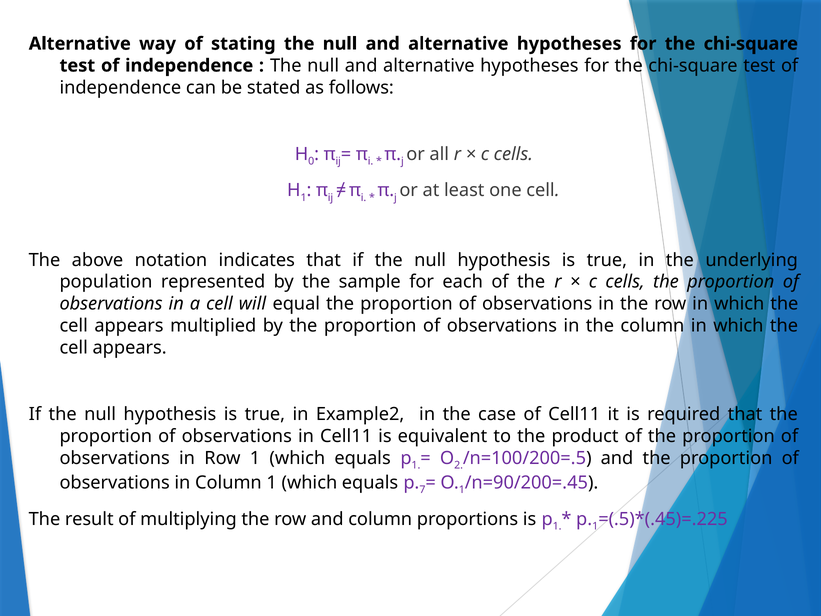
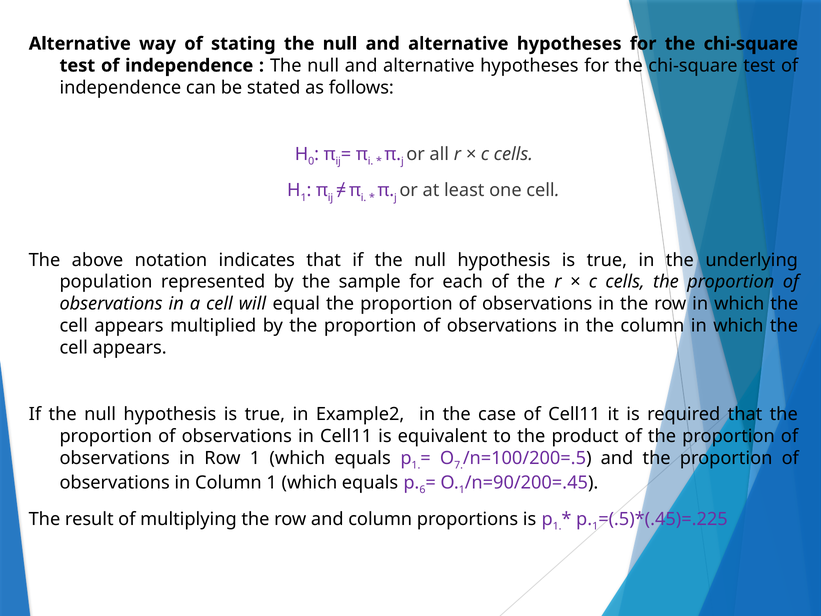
2: 2 -> 7
7: 7 -> 6
